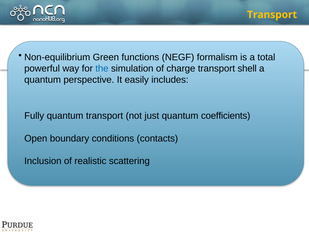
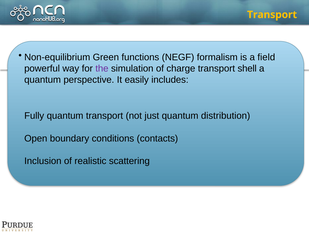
total: total -> field
the at (102, 68) colour: blue -> purple
coefficients: coefficients -> distribution
